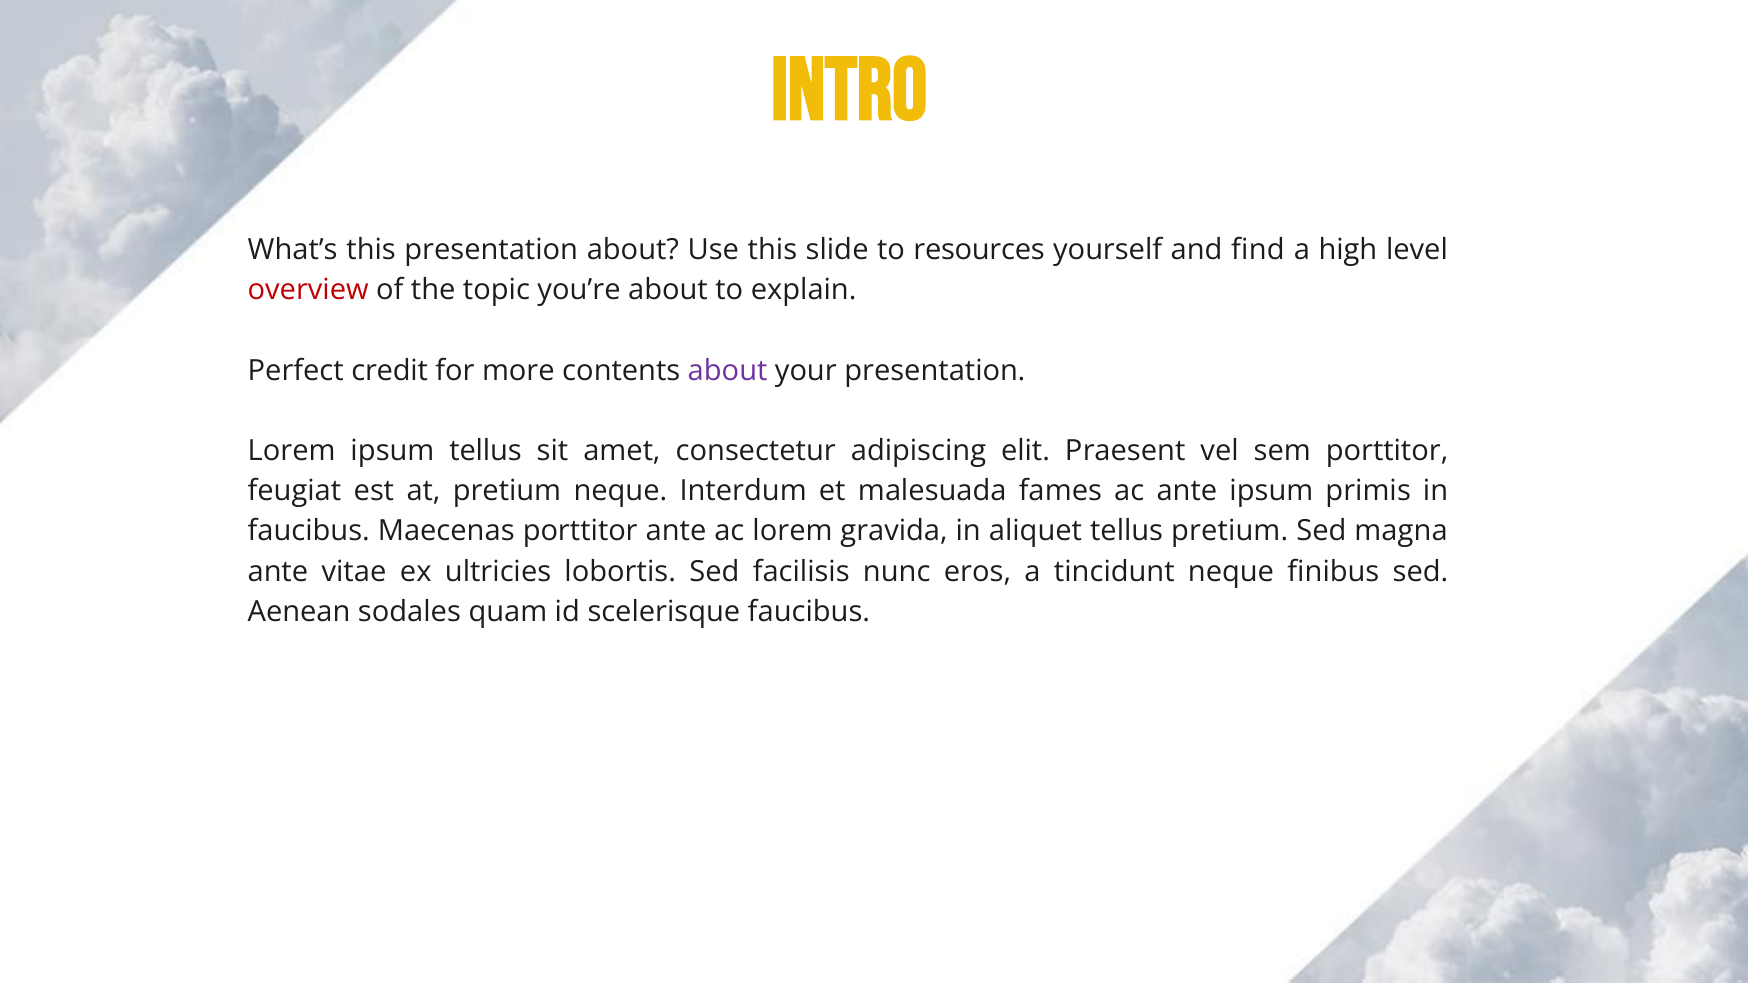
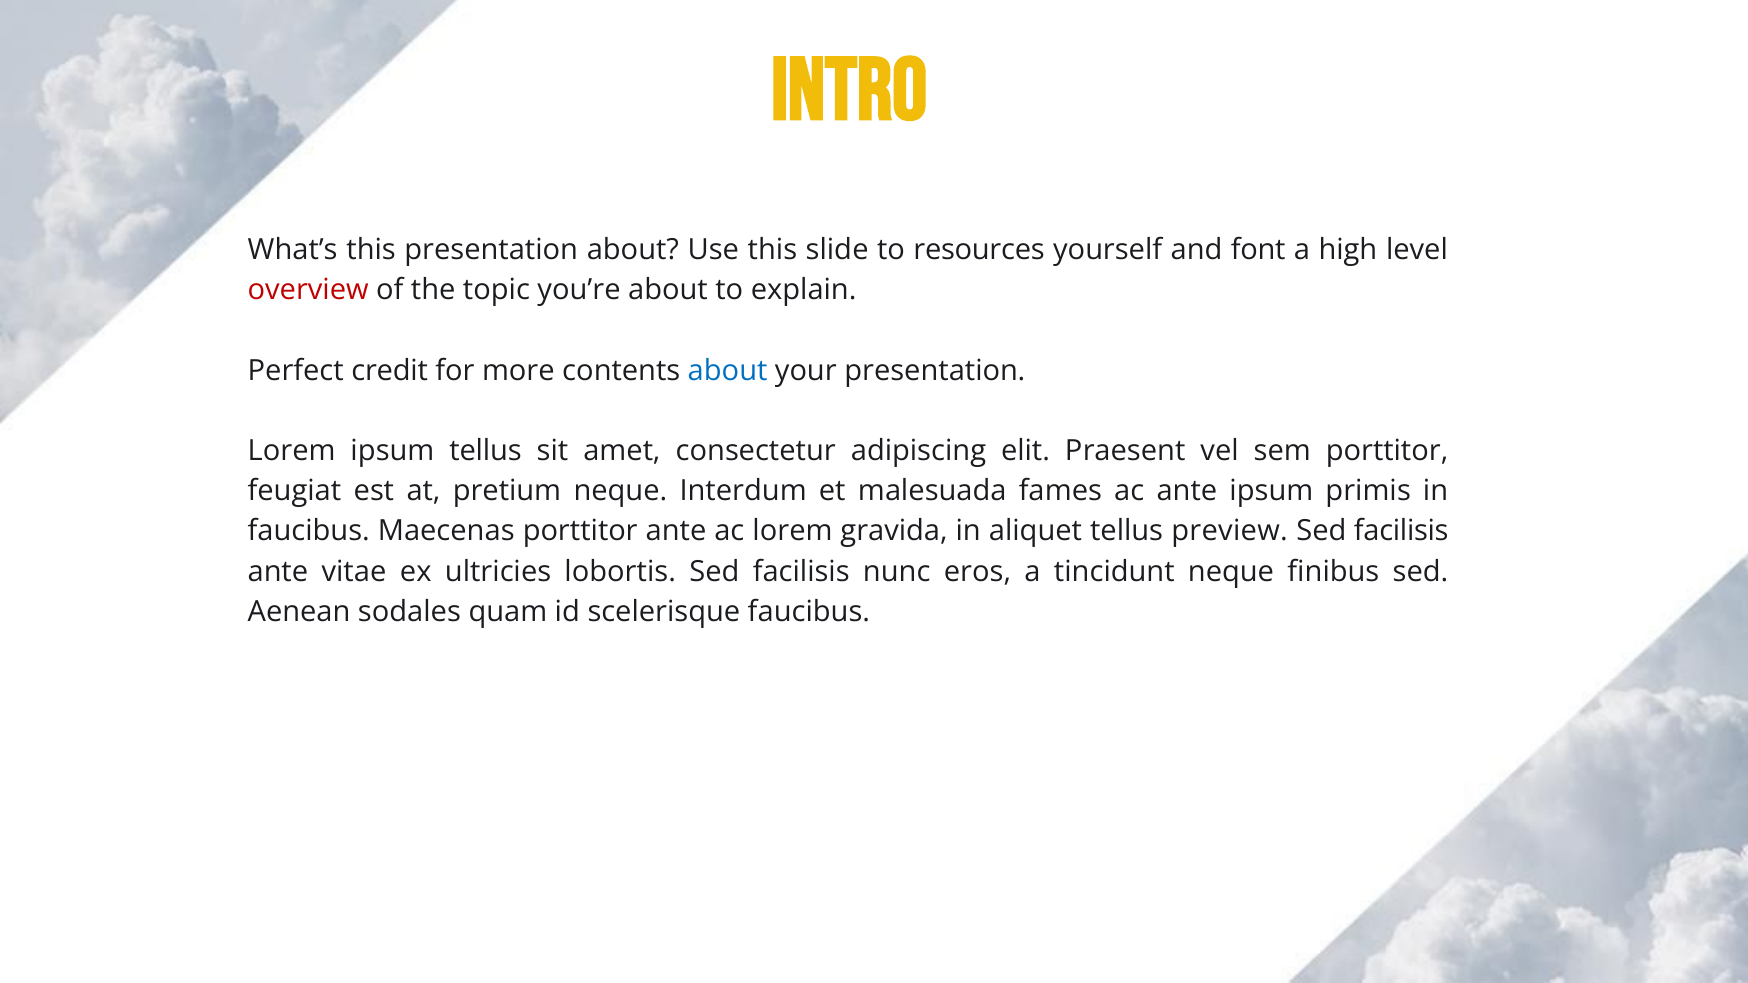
find: find -> font
about at (728, 371) colour: purple -> blue
tellus pretium: pretium -> preview
magna at (1401, 531): magna -> facilisis
